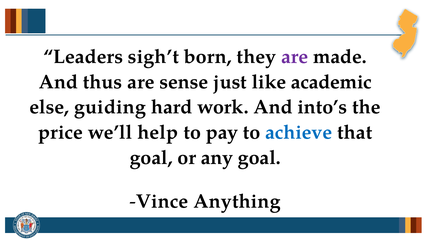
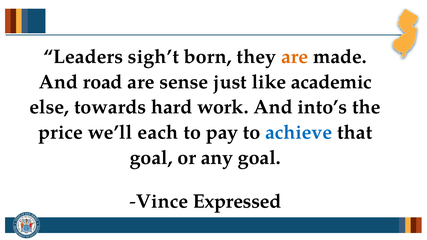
are at (295, 57) colour: purple -> orange
thus: thus -> road
guiding: guiding -> towards
help: help -> each
Anything: Anything -> Expressed
